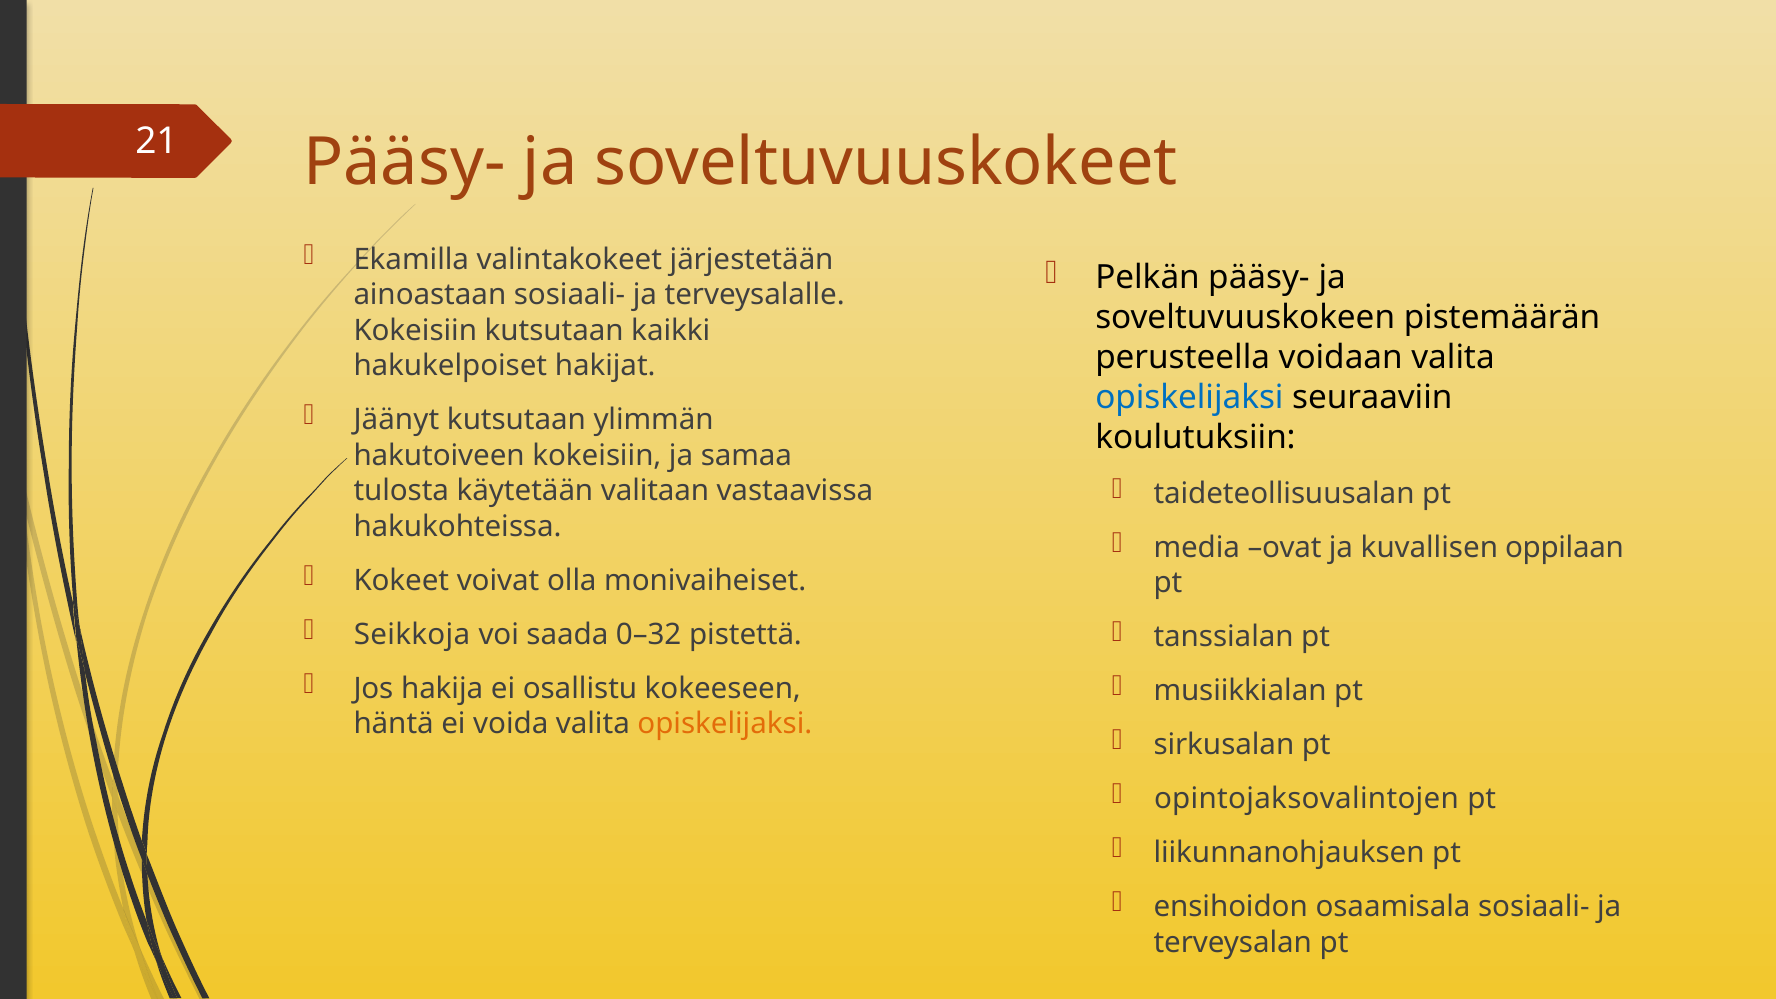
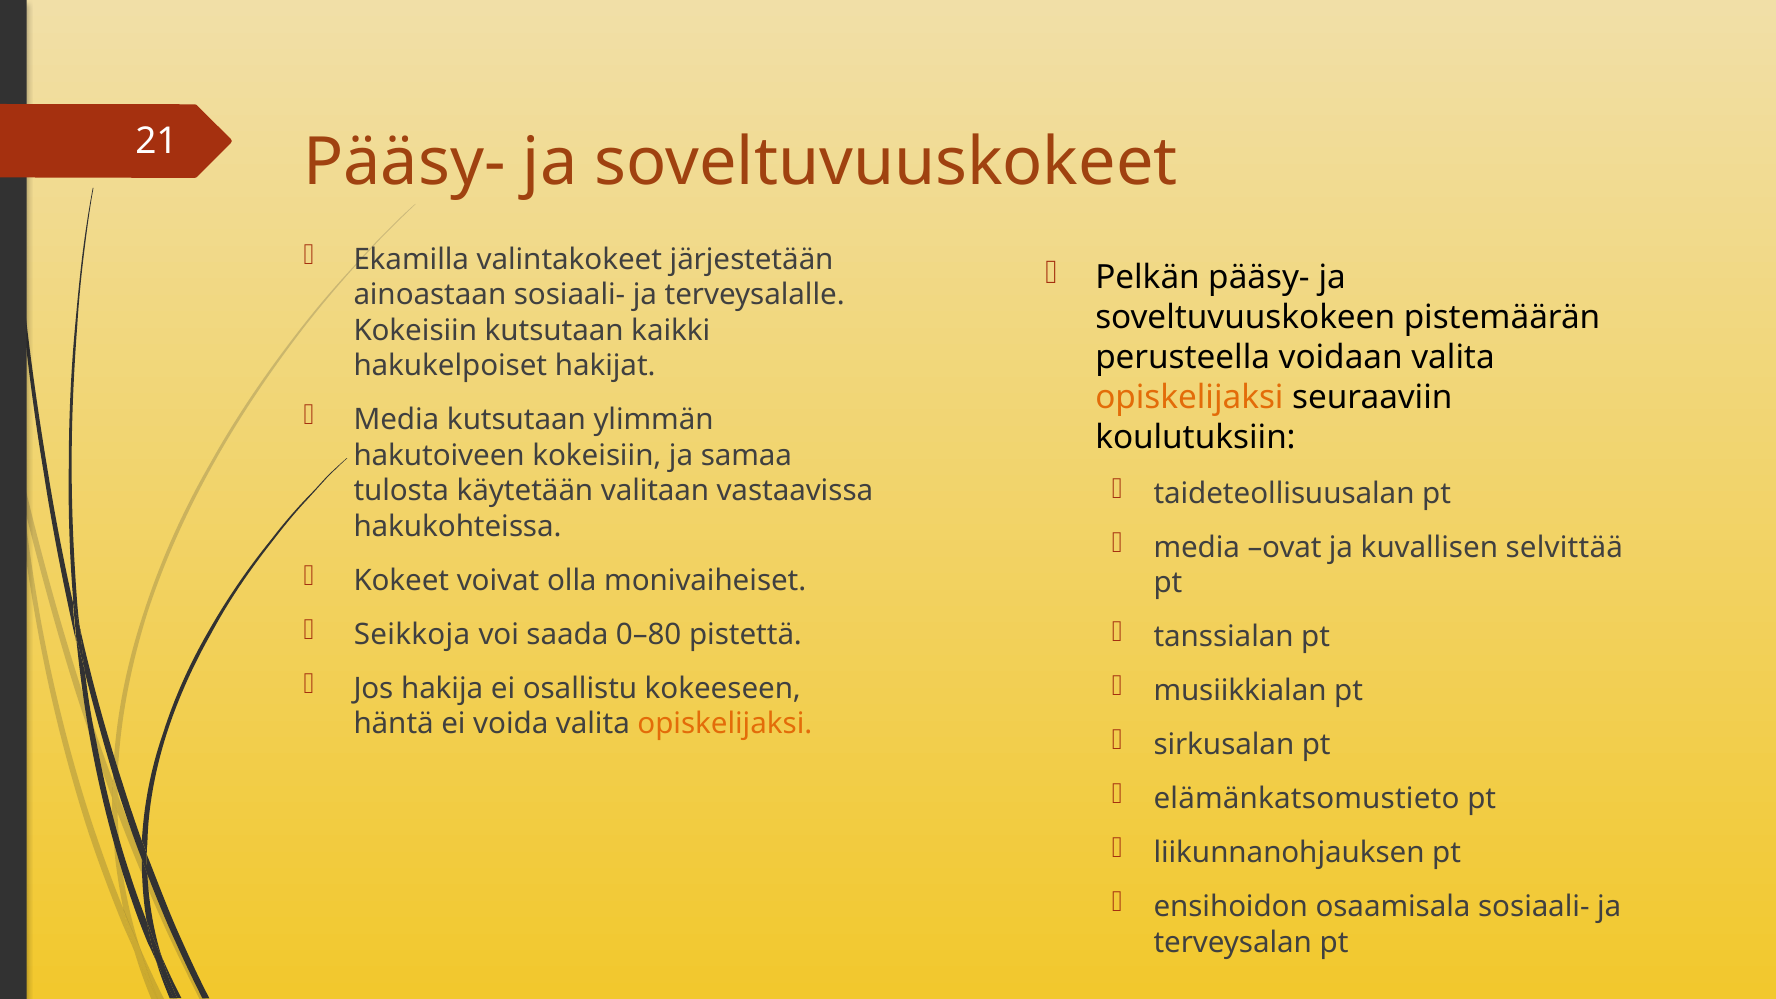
opiskelijaksi at (1189, 397) colour: blue -> orange
Jäänyt at (396, 420): Jäänyt -> Media
oppilaan: oppilaan -> selvittää
0–32: 0–32 -> 0–80
opintojaksovalintojen: opintojaksovalintojen -> elämänkatsomustieto
